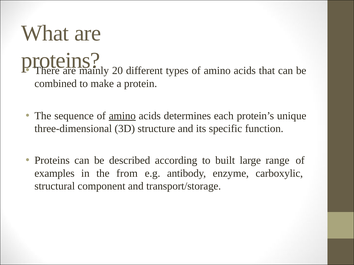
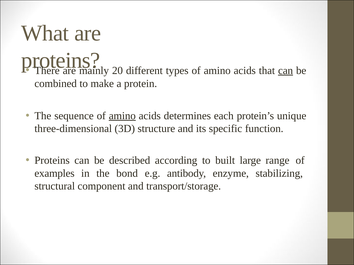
can at (286, 71) underline: none -> present
from: from -> bond
carboxylic: carboxylic -> stabilizing
